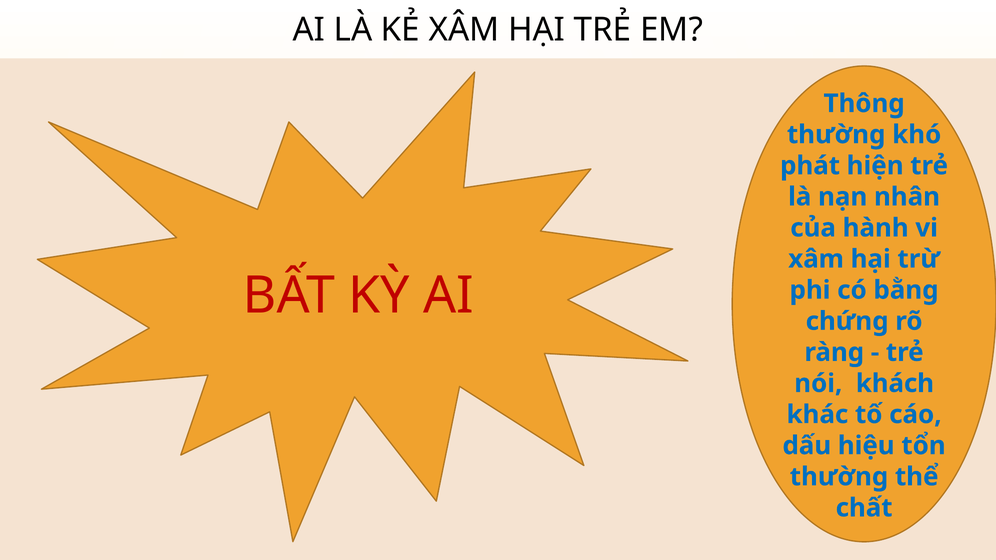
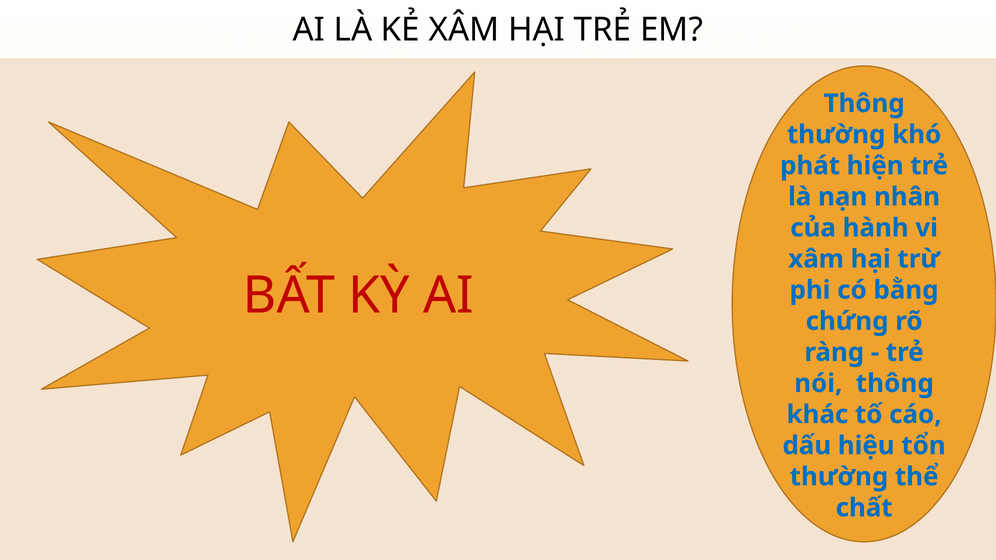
nói khách: khách -> thông
